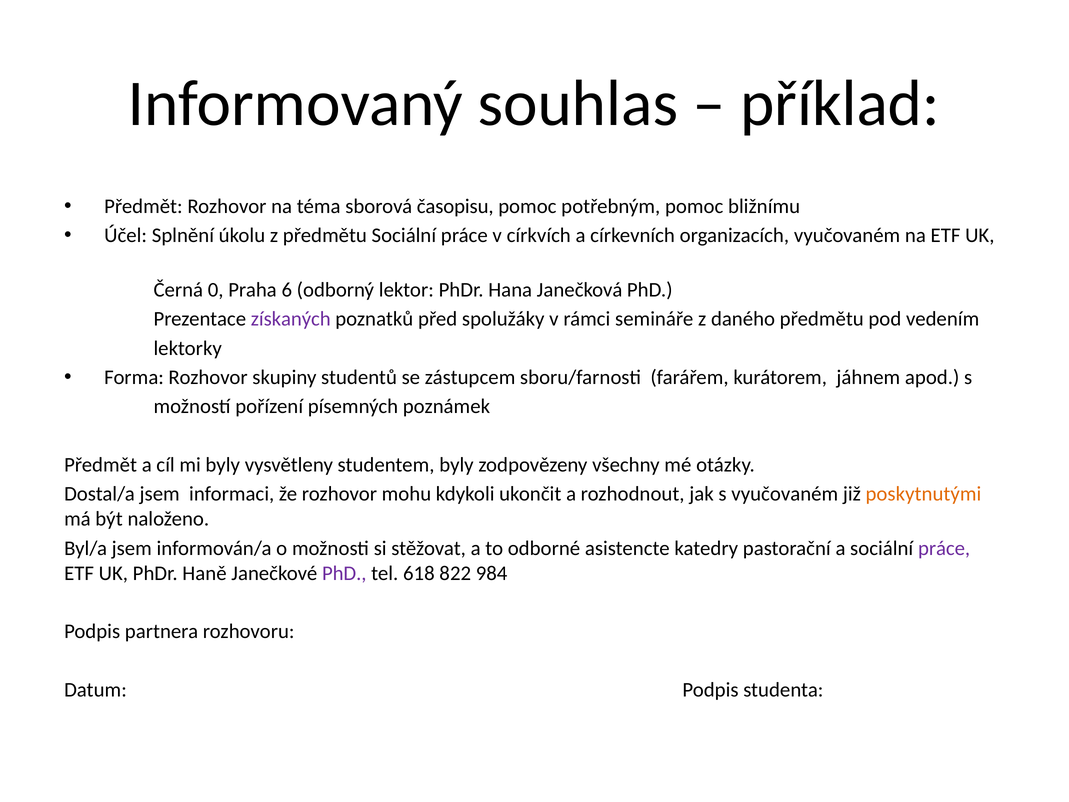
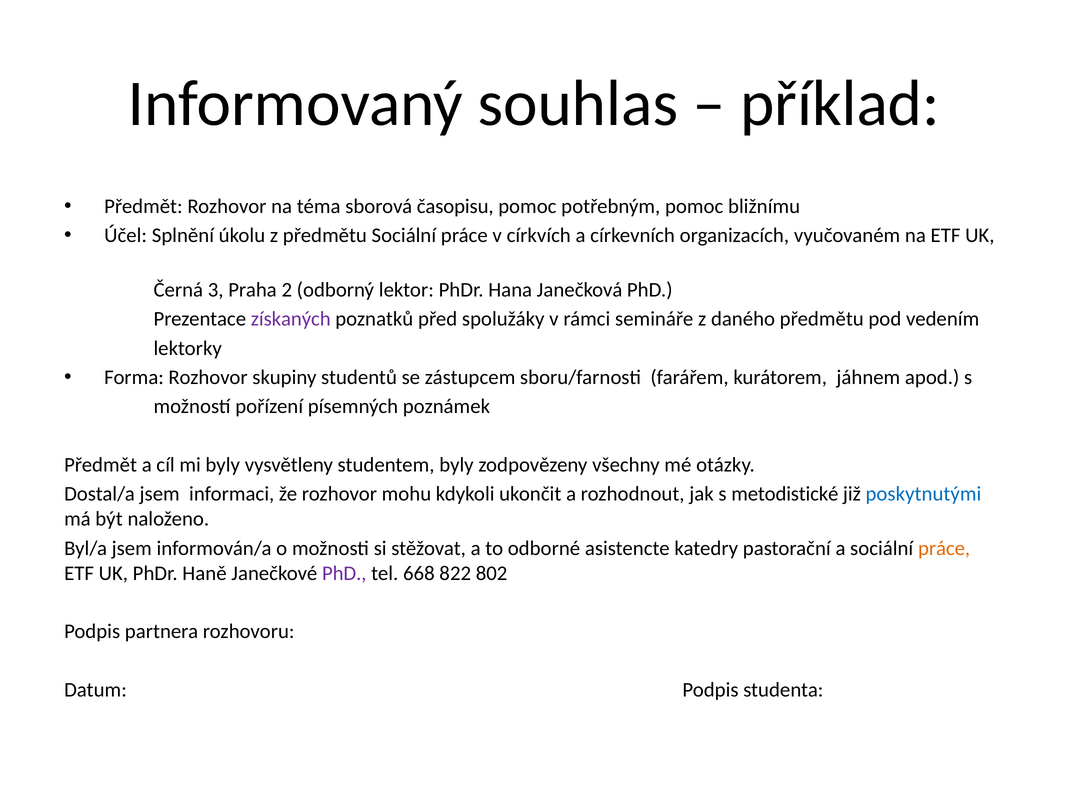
0: 0 -> 3
6: 6 -> 2
s vyučovaném: vyučovaném -> metodistické
poskytnutými colour: orange -> blue
práce at (944, 548) colour: purple -> orange
618: 618 -> 668
984: 984 -> 802
